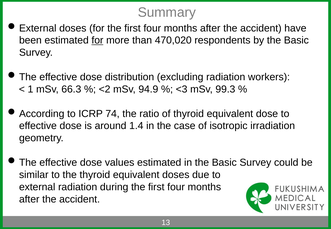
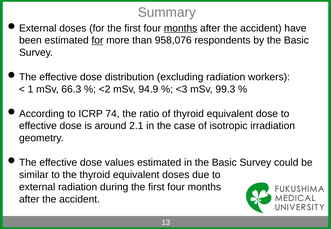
months at (181, 28) underline: none -> present
470,020: 470,020 -> 958,076
1.4: 1.4 -> 2.1
